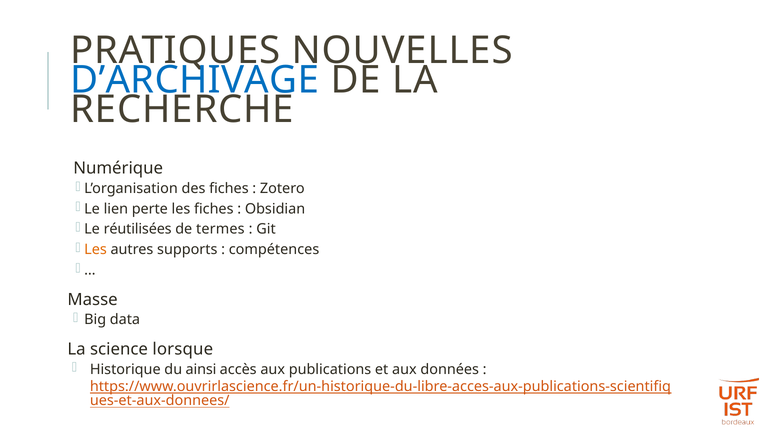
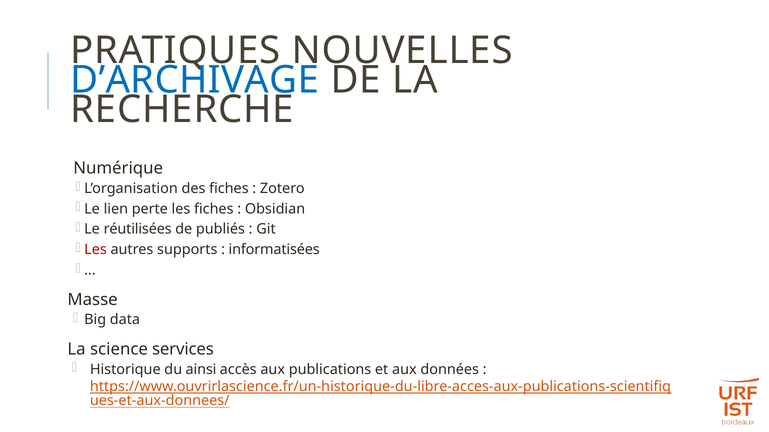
termes: termes -> publiés
Les at (96, 250) colour: orange -> red
compétences: compétences -> informatisées
lorsque: lorsque -> services
